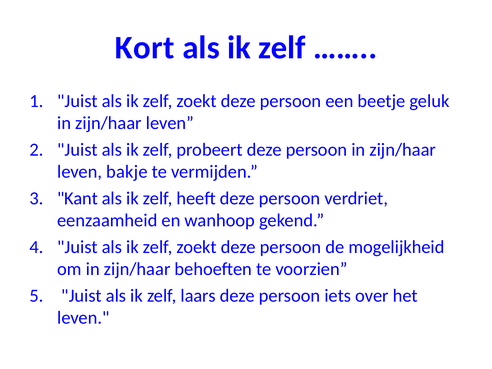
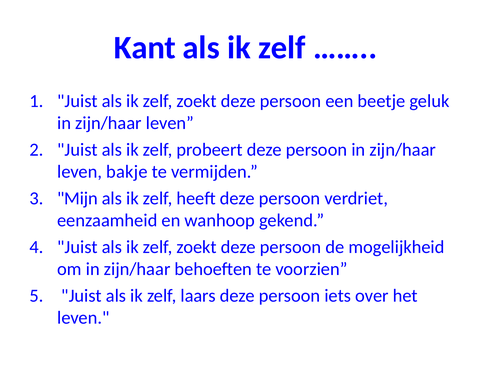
Kort: Kort -> Kant
Kant: Kant -> Mijn
